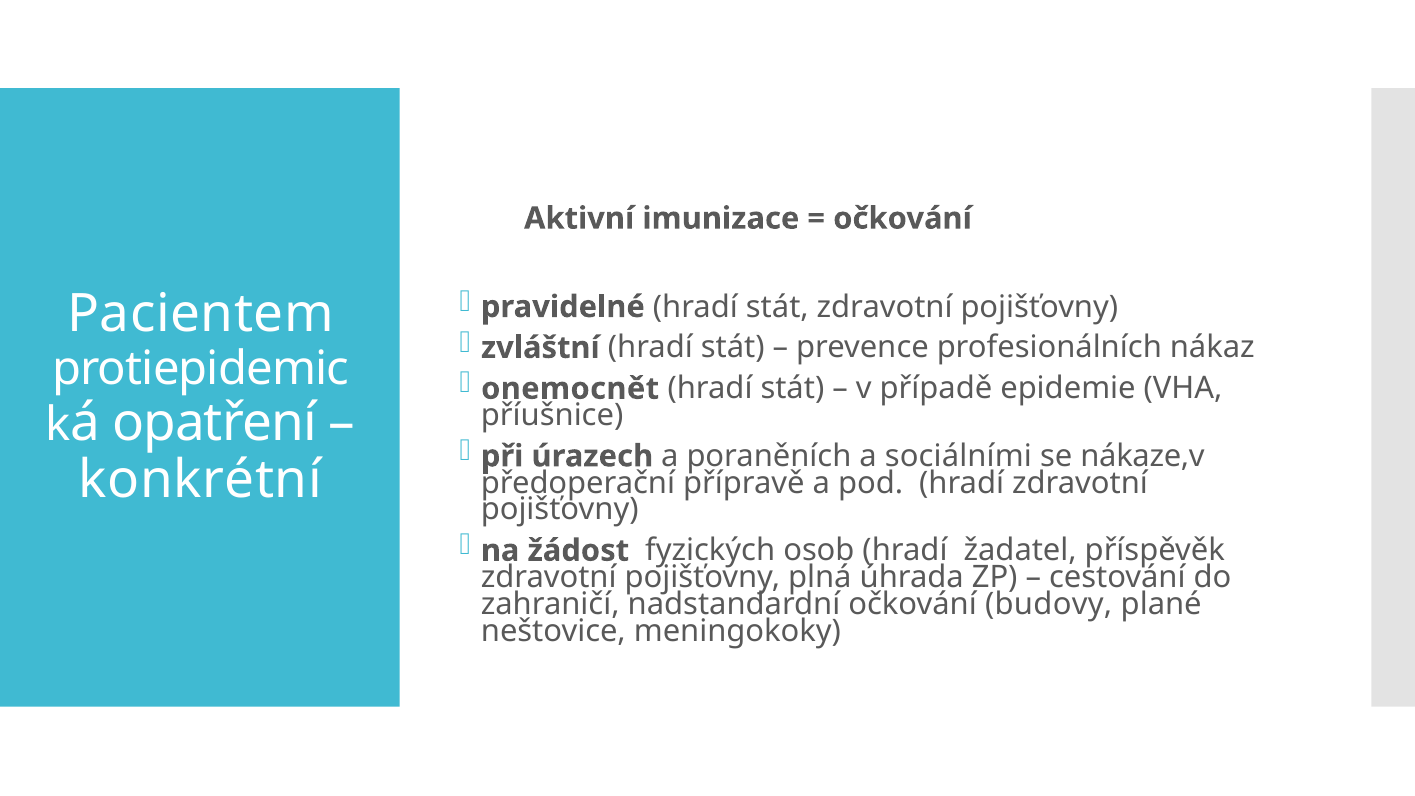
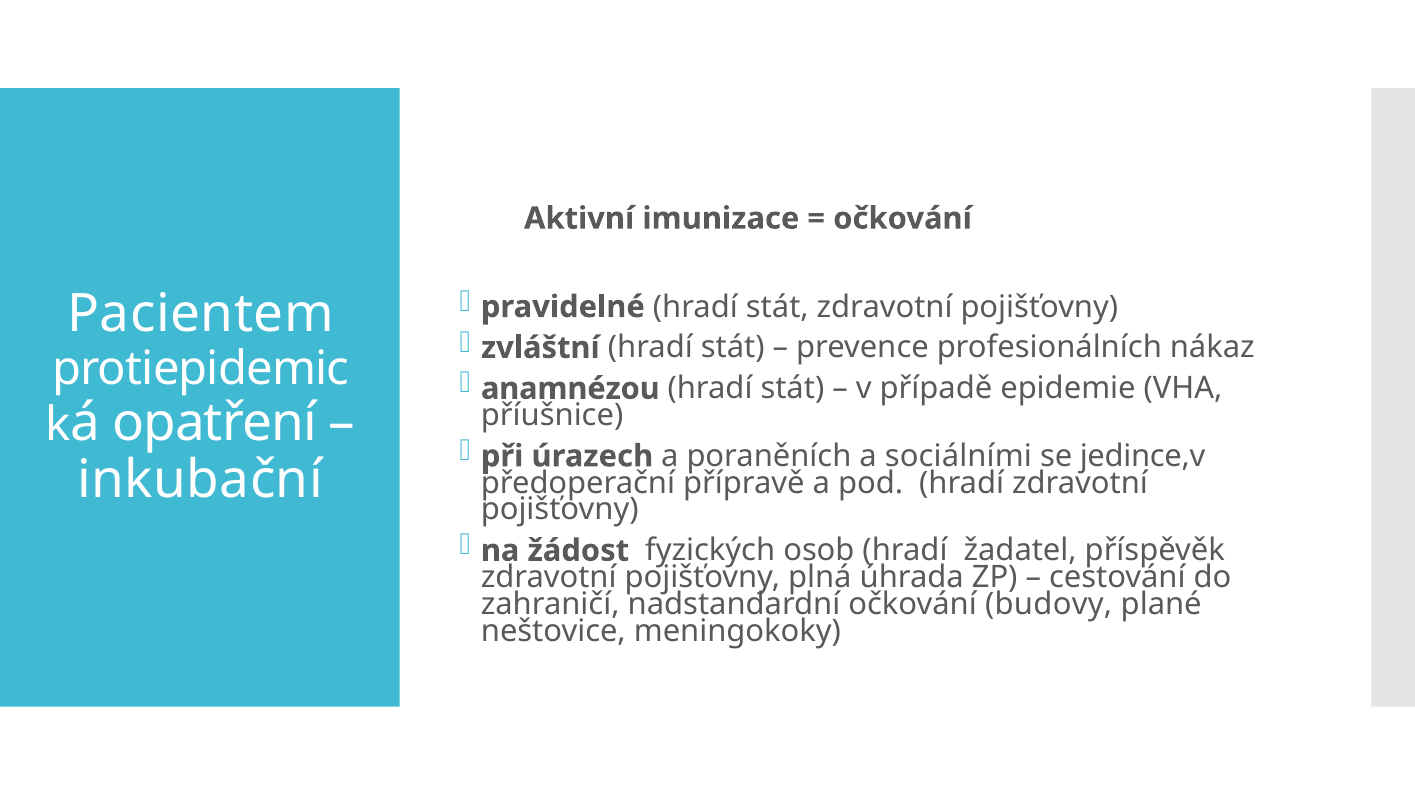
onemocnět: onemocnět -> anamnézou
nákaze,v: nákaze,v -> jedince,v
konkrétní: konkrétní -> inkubační
